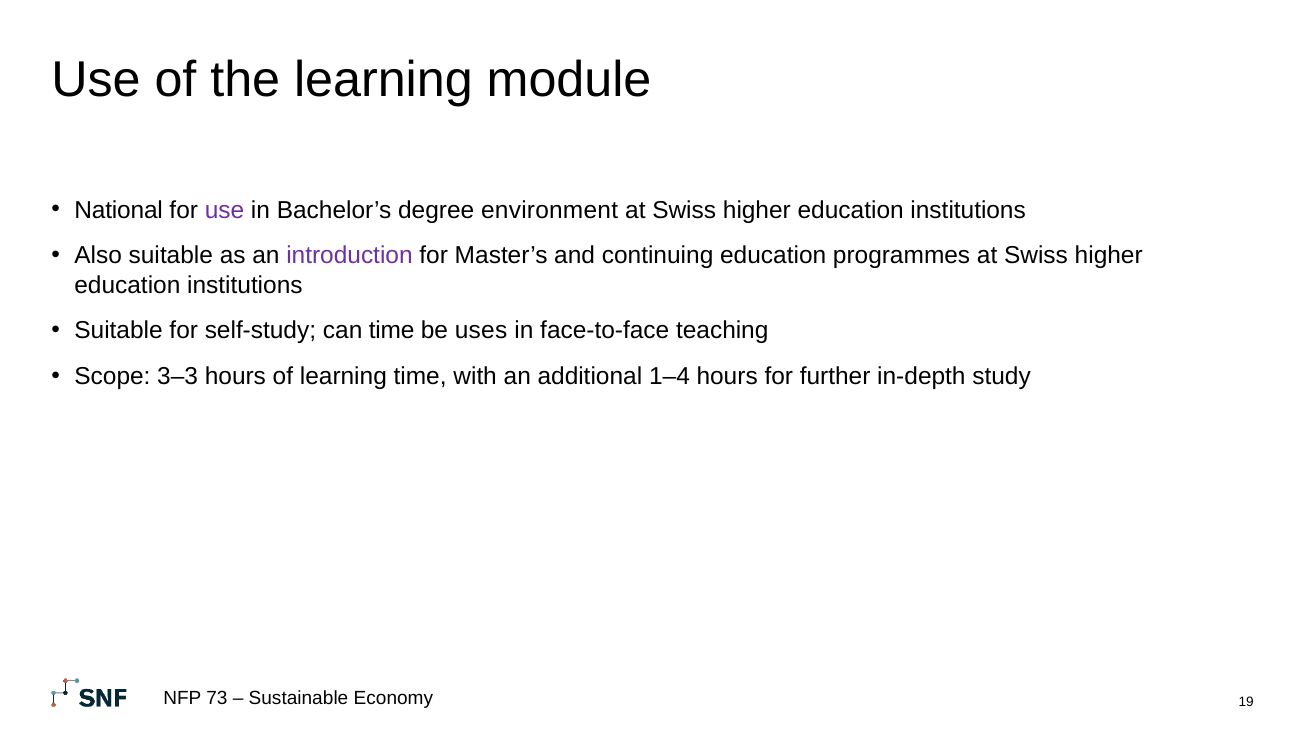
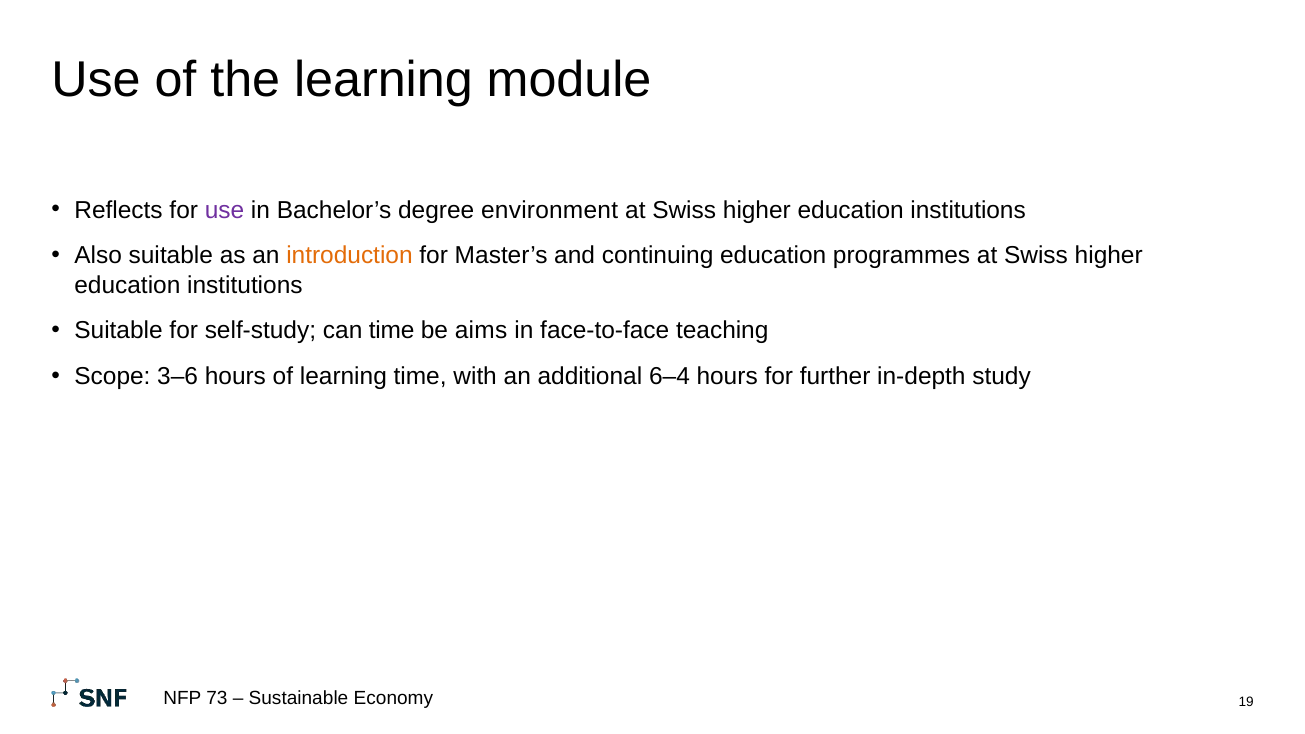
National: National -> Reflects
introduction colour: purple -> orange
uses: uses -> aims
3–3: 3–3 -> 3–6
1–4: 1–4 -> 6–4
